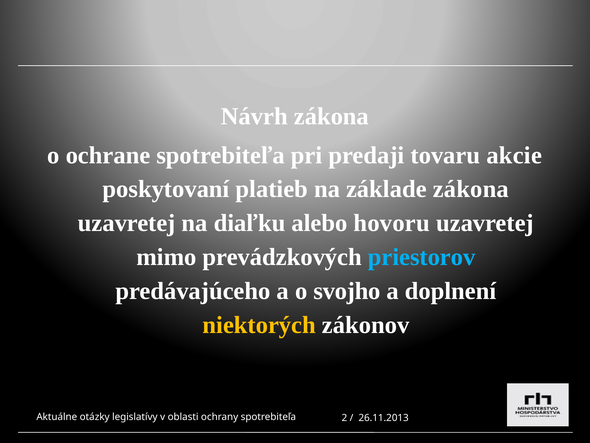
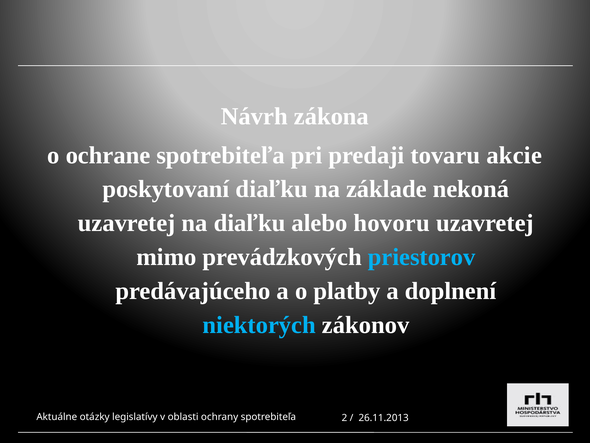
poskytovaní platieb: platieb -> diaľku
základe zákona: zákona -> nekoná
svojho: svojho -> platby
niektorých colour: yellow -> light blue
